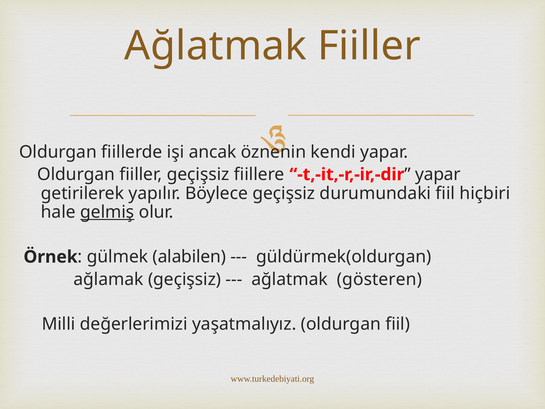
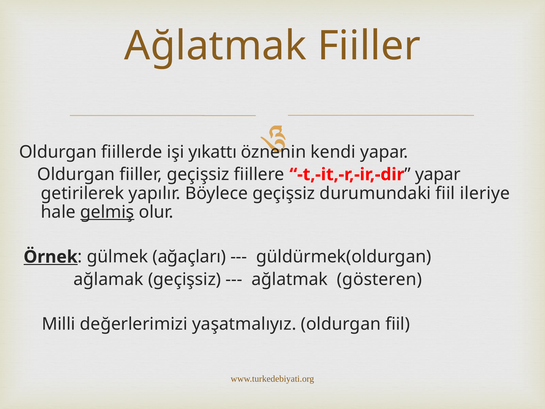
ancak: ancak -> yıkattı
hiçbiri: hiçbiri -> ileriye
Örnek underline: none -> present
alabilen: alabilen -> ağaçları
